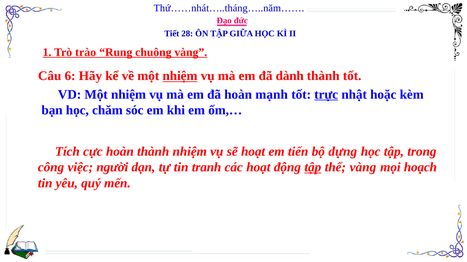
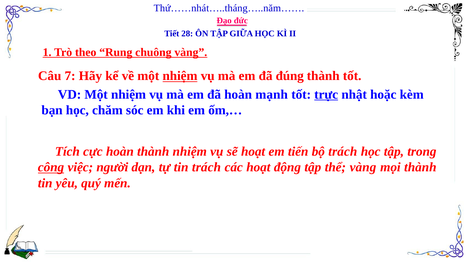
trào: trào -> theo
6: 6 -> 7
dành: dành -> đúng
bộ dựng: dựng -> trách
công underline: none -> present
tin tranh: tranh -> trách
tập at (313, 168) underline: present -> none
mọi hoạch: hoạch -> thành
